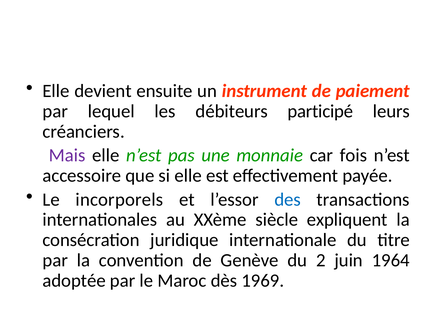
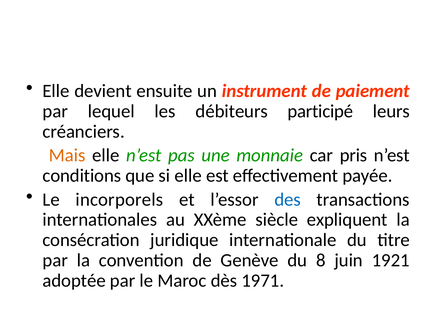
Mais colour: purple -> orange
fois: fois -> pris
accessoire: accessoire -> conditions
2: 2 -> 8
1964: 1964 -> 1921
1969: 1969 -> 1971
